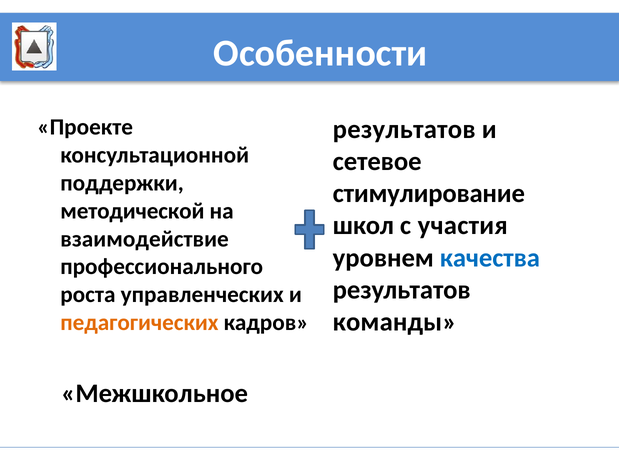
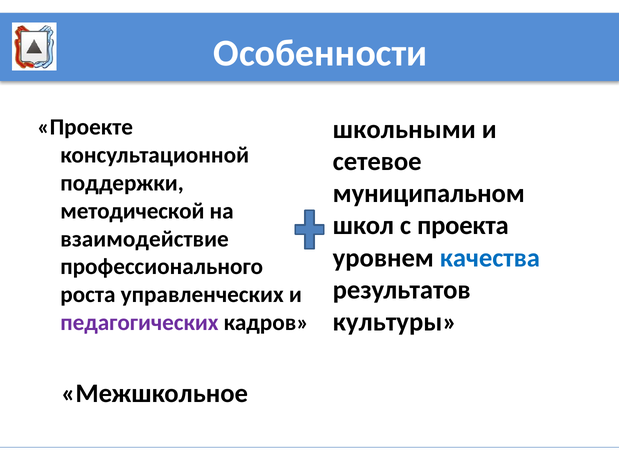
результатов at (404, 129): результатов -> школьными
стимулирование: стимулирование -> муниципальном
участия: участия -> проекта
команды: команды -> культуры
педагогических colour: orange -> purple
